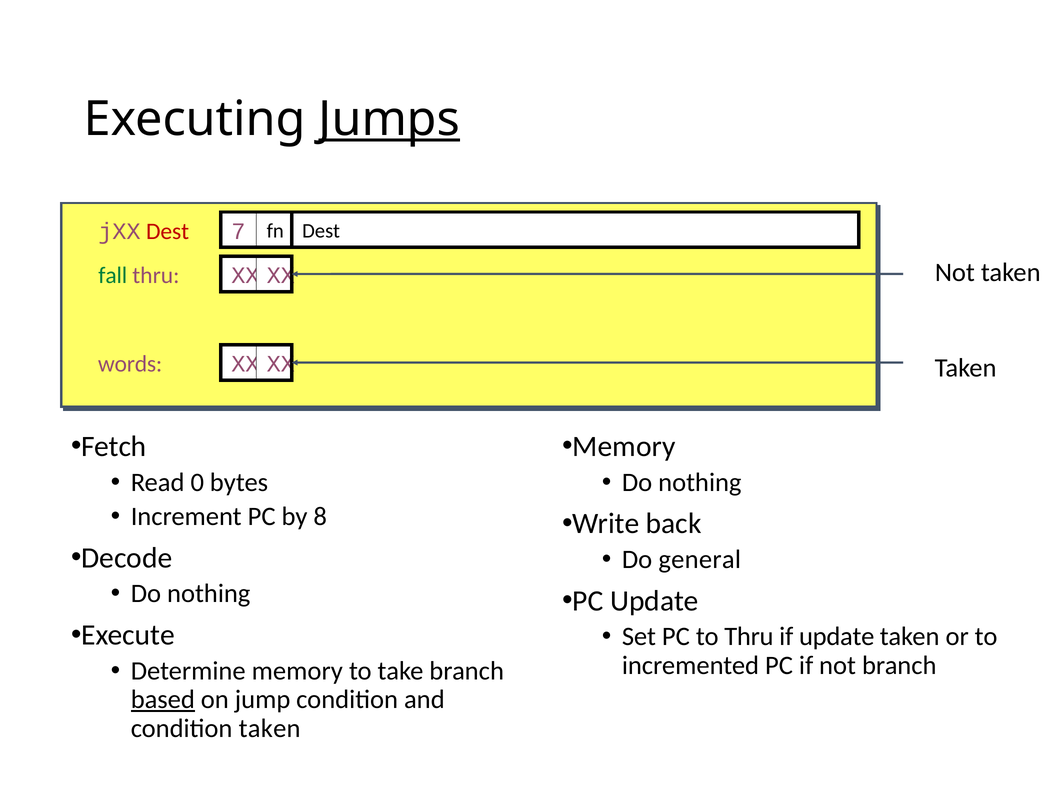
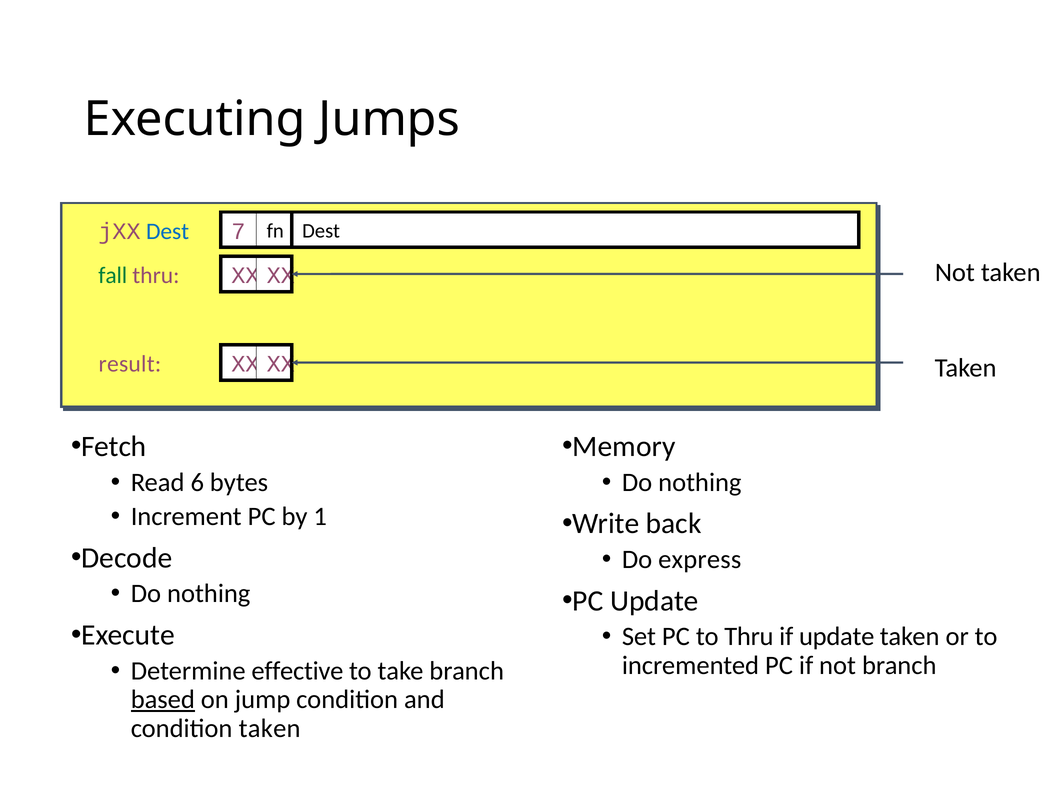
Jumps underline: present -> none
Dest at (168, 231) colour: red -> blue
words: words -> result
0: 0 -> 6
8: 8 -> 1
general: general -> express
Determine memory: memory -> effective
